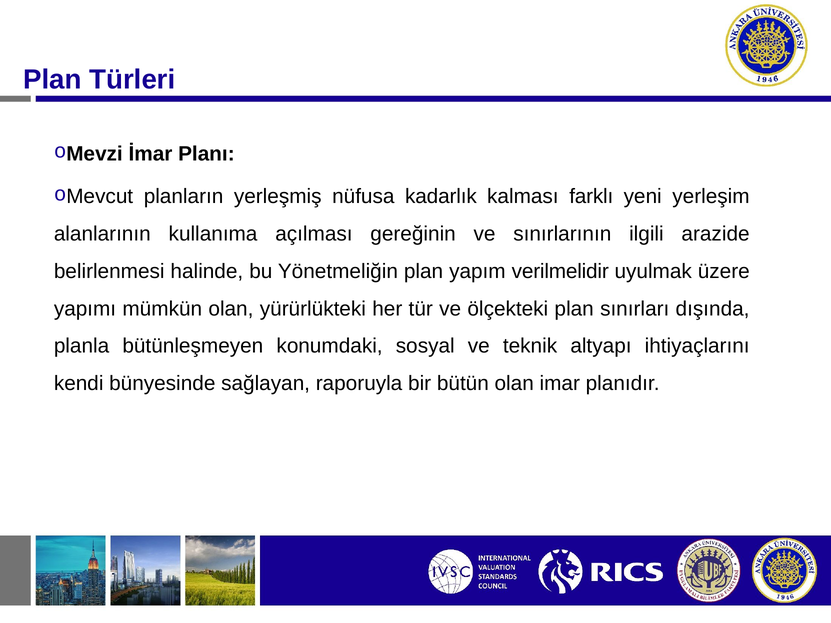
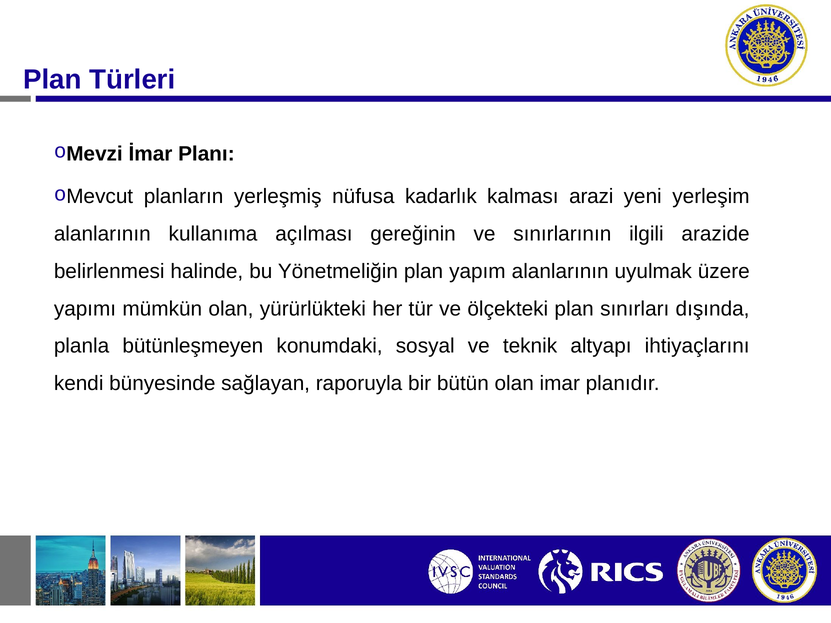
farklı: farklı -> arazi
yapım verilmelidir: verilmelidir -> alanlarının
